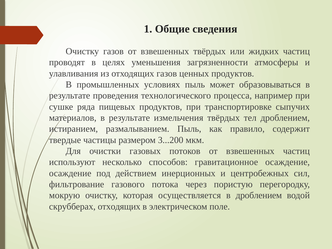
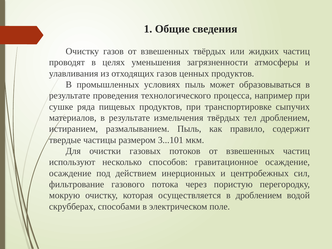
3...200: 3...200 -> 3...101
скрубберах отходящих: отходящих -> способами
